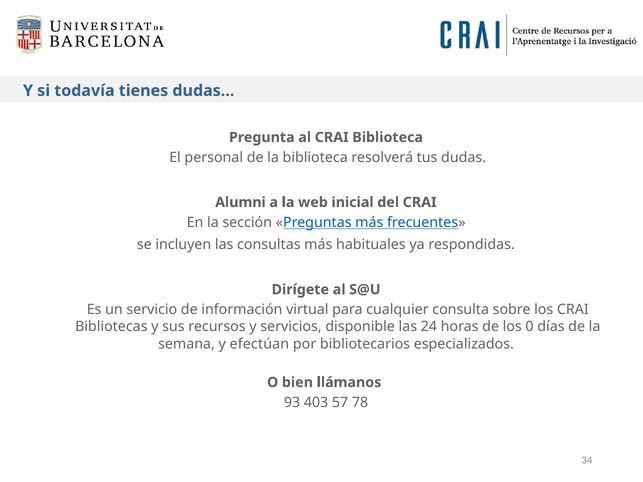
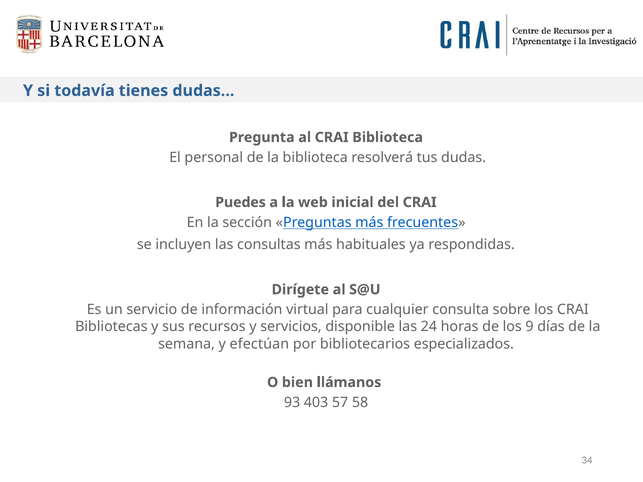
Alumni: Alumni -> Puedes
0: 0 -> 9
78: 78 -> 58
